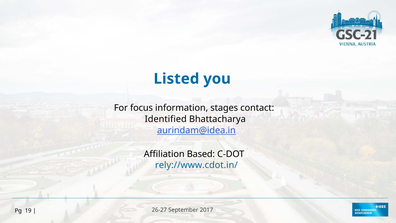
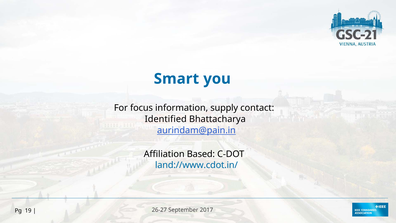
Listed: Listed -> Smart
stages: stages -> supply
aurindam@idea.in: aurindam@idea.in -> aurindam@pain.in
rely://www.cdot.in/: rely://www.cdot.in/ -> land://www.cdot.in/
